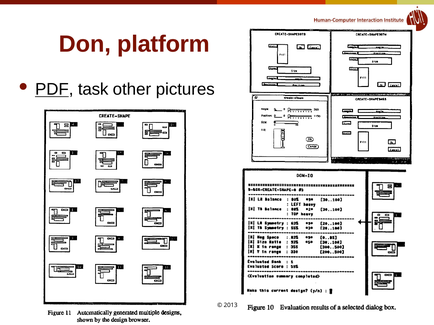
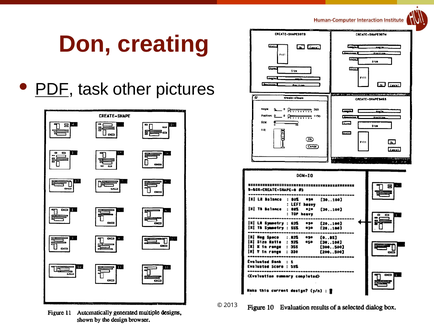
platform: platform -> creating
